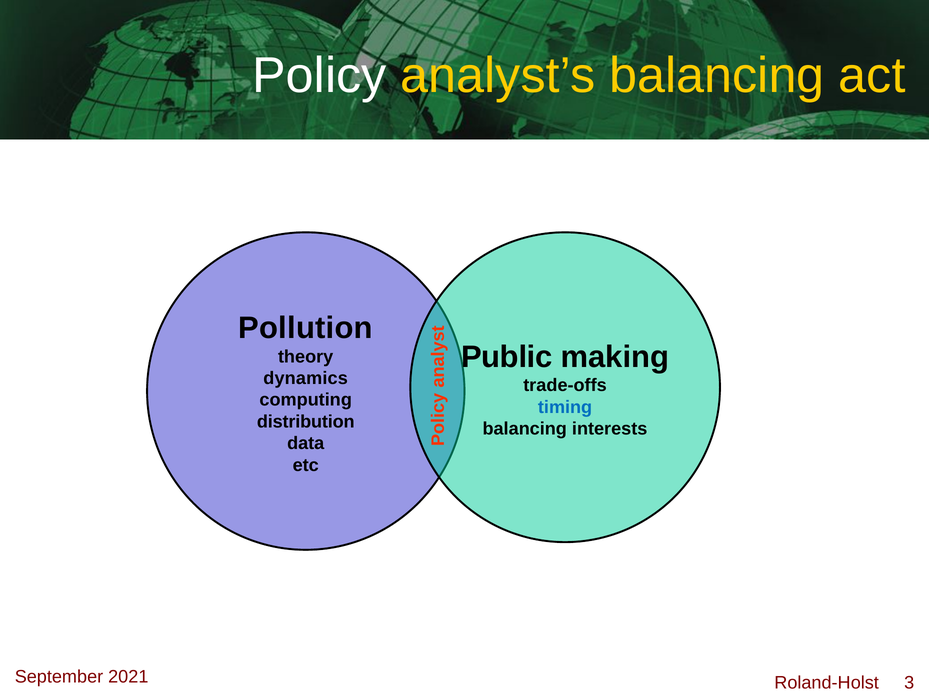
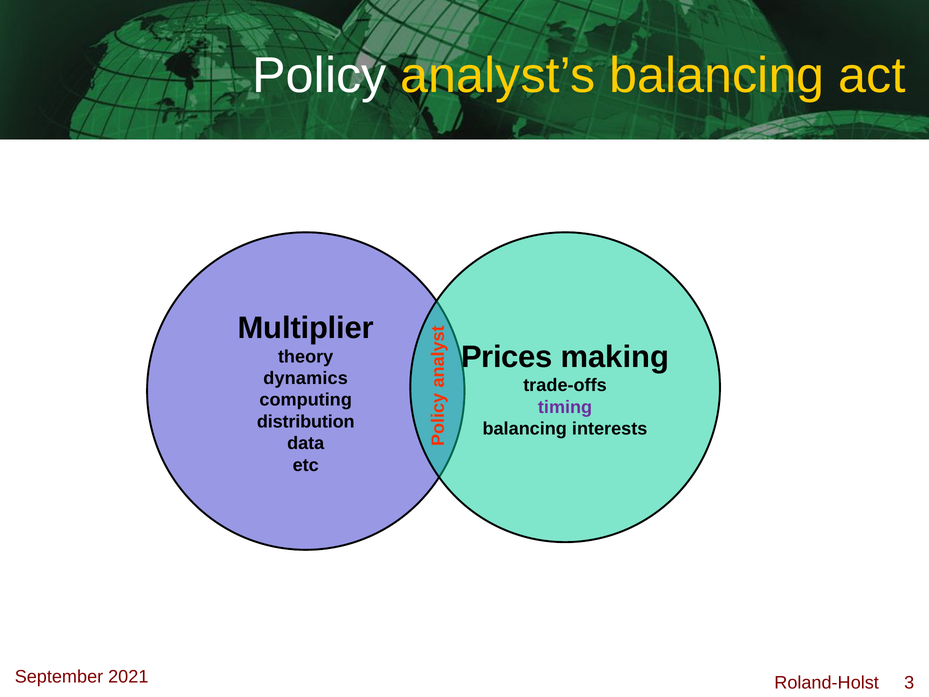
Pollution: Pollution -> Multiplier
Public: Public -> Prices
timing colour: blue -> purple
